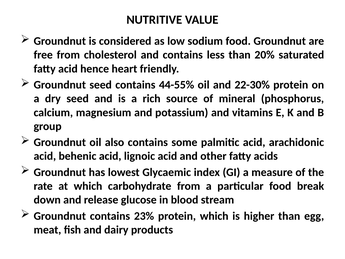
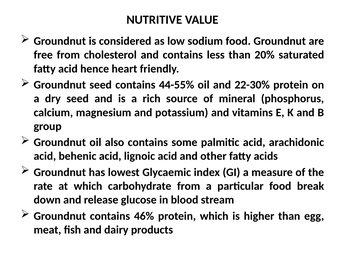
23%: 23% -> 46%
